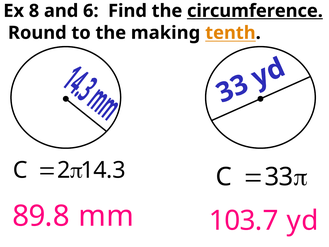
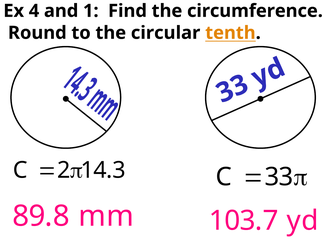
8: 8 -> 4
6: 6 -> 1
circumference underline: present -> none
making: making -> circular
